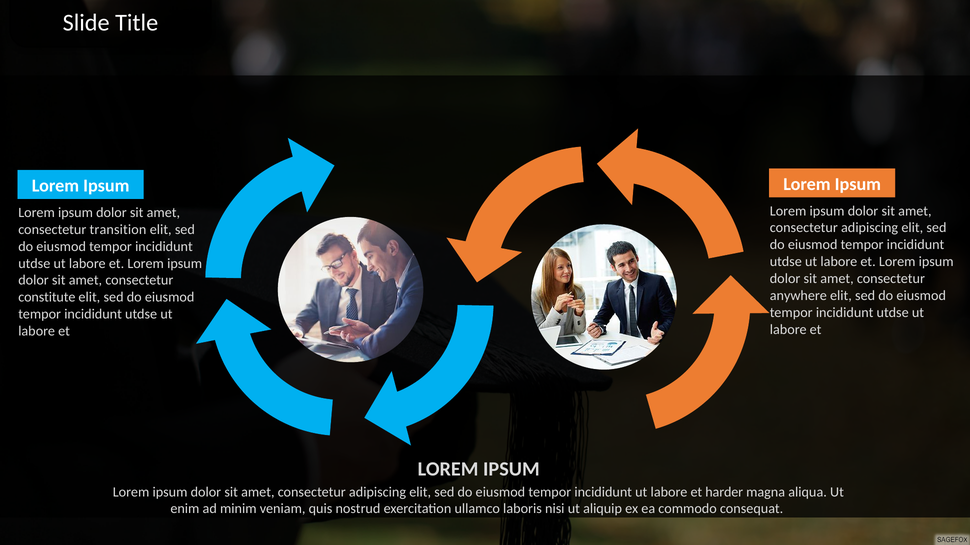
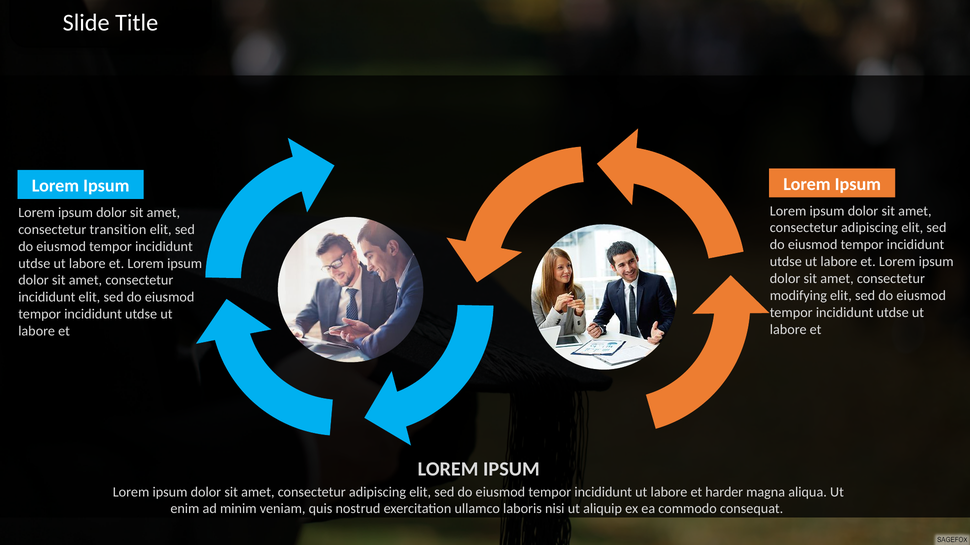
anywhere: anywhere -> modifying
constitute at (47, 298): constitute -> incididunt
